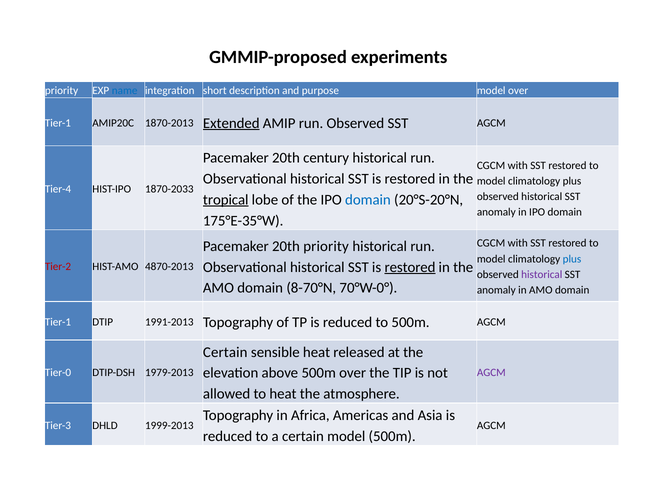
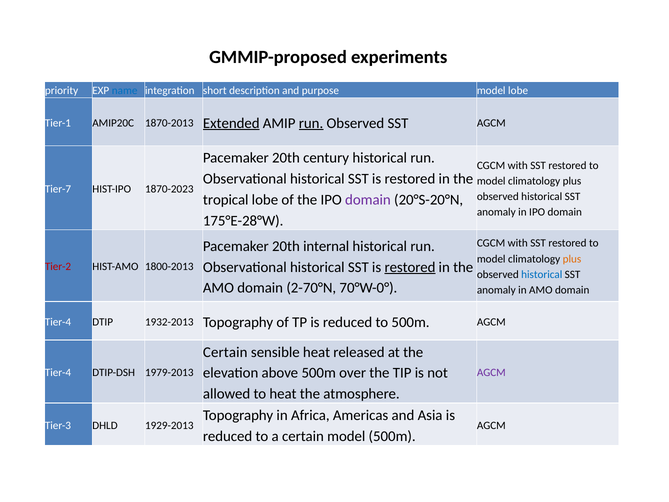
model over: over -> lobe
run at (311, 123) underline: none -> present
Tier-4: Tier-4 -> Tier-7
1870-2033: 1870-2033 -> 1870-2023
tropical underline: present -> none
domain at (368, 200) colour: blue -> purple
175°E-35°W: 175°E-35°W -> 175°E-28°W
20th priority: priority -> internal
plus at (572, 259) colour: blue -> orange
4870-2013: 4870-2013 -> 1800-2013
historical at (542, 274) colour: purple -> blue
8-70°N: 8-70°N -> 2-70°N
Tier-1 at (58, 322): Tier-1 -> Tier-4
1991-2013: 1991-2013 -> 1932-2013
Tier-0 at (58, 372): Tier-0 -> Tier-4
1999-2013: 1999-2013 -> 1929-2013
